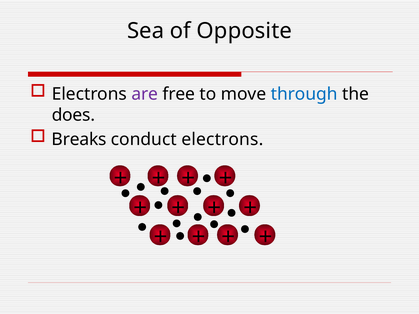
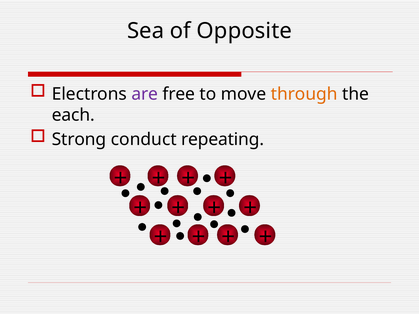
through colour: blue -> orange
does: does -> each
Breaks: Breaks -> Strong
conduct electrons: electrons -> repeating
